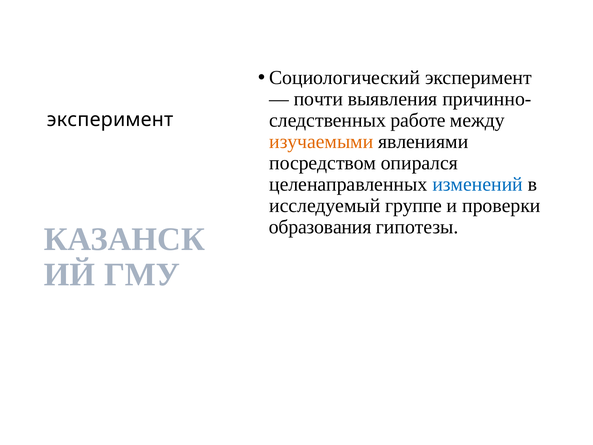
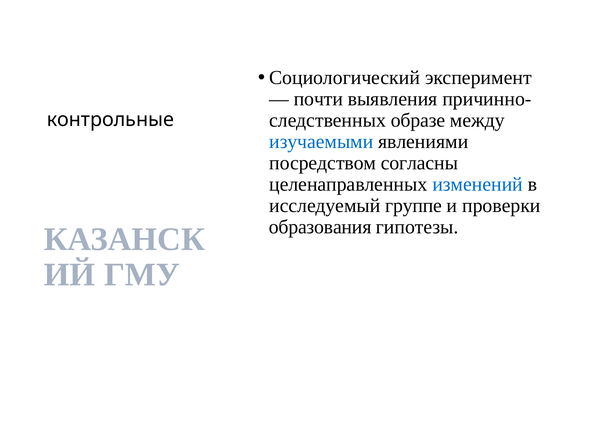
работе: работе -> образе
эксперимент at (110, 120): эксперимент -> контрольные
изучаемыми colour: orange -> blue
опирался: опирался -> согласны
